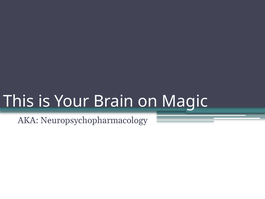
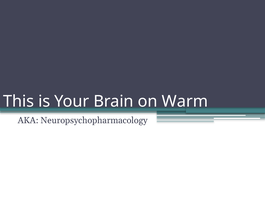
Magic: Magic -> Warm
